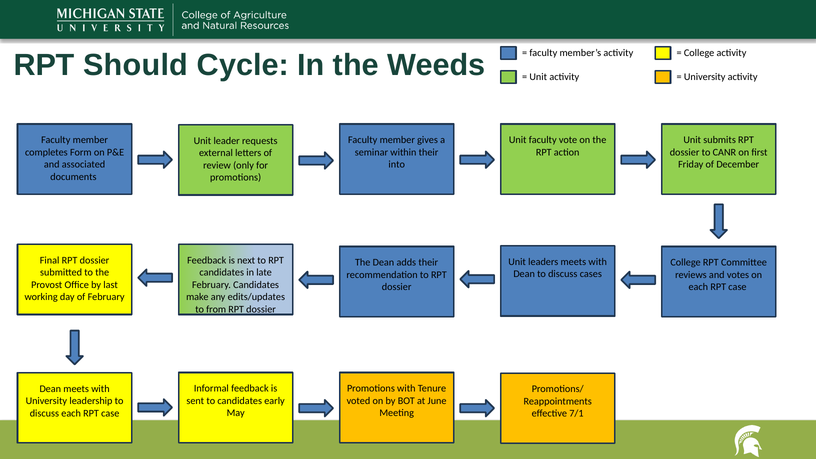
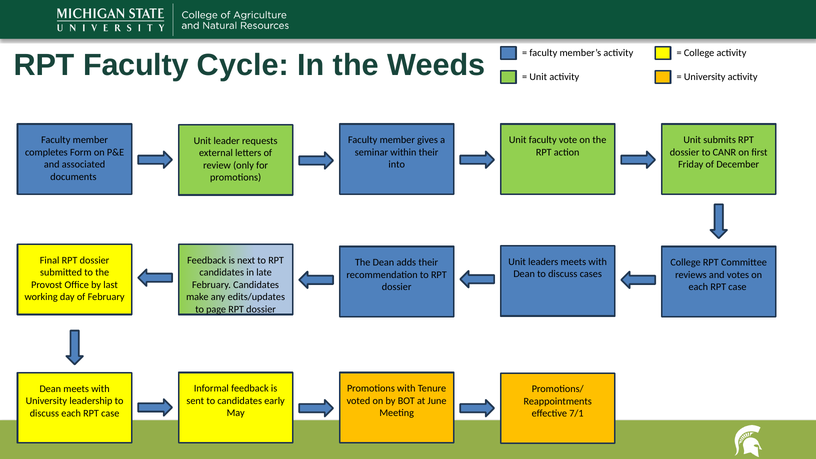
RPT Should: Should -> Faculty
from: from -> page
